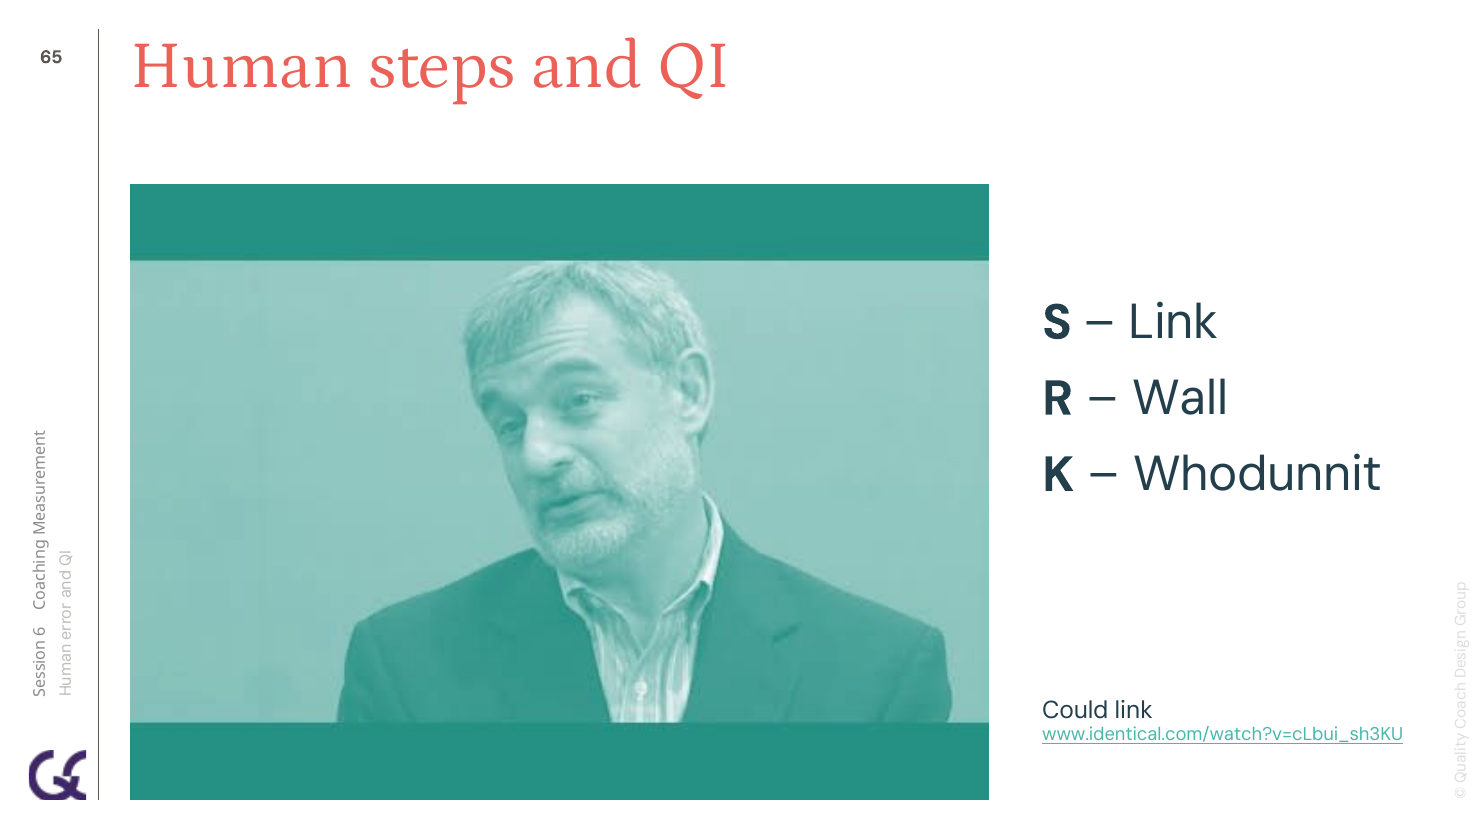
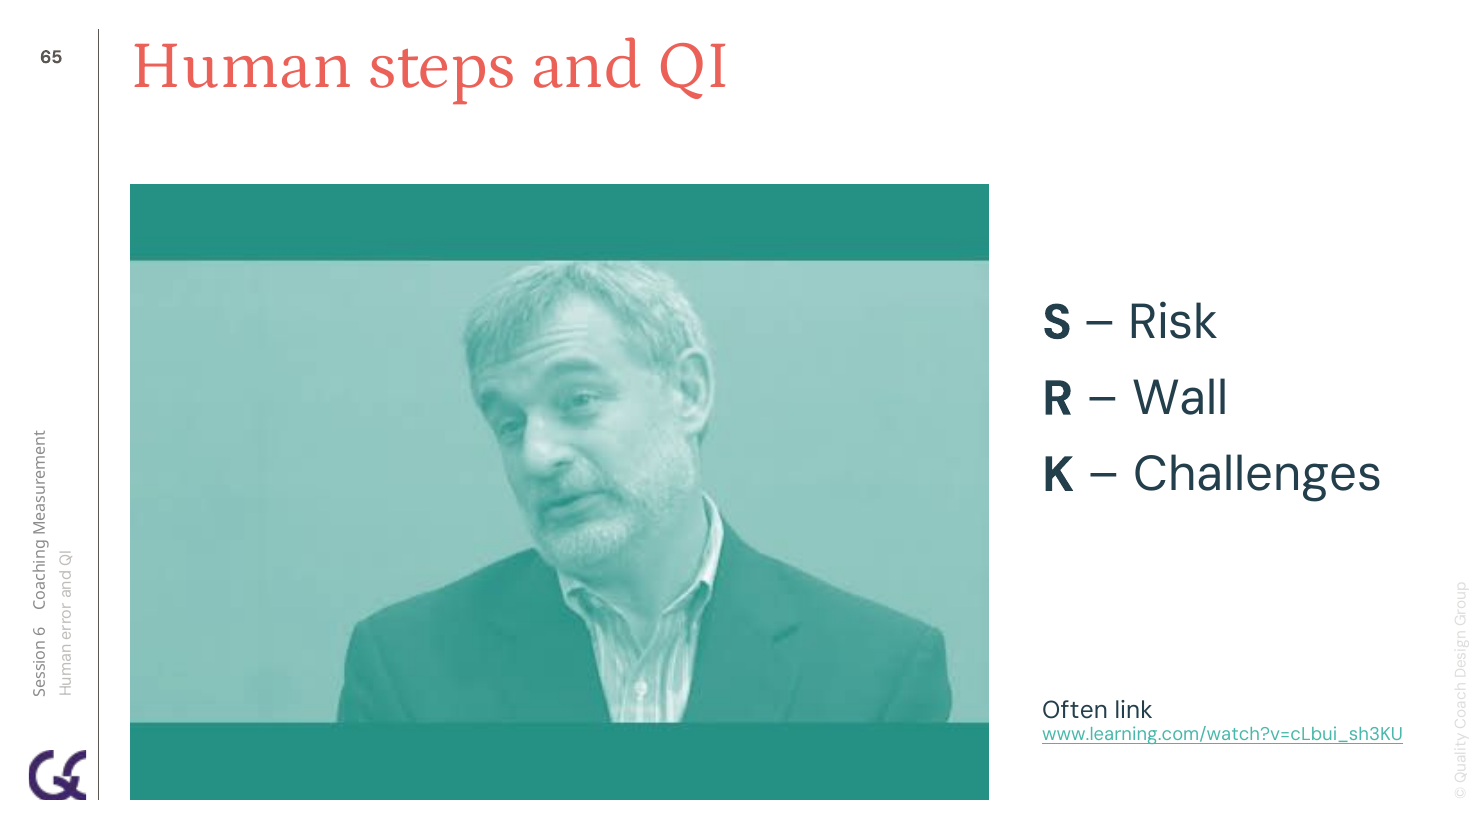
Link at (1173, 322): Link -> Risk
Whodunnit: Whodunnit -> Challenges
Could: Could -> Often
www.identical.com/watch?v=cLbui_sh3KU: www.identical.com/watch?v=cLbui_sh3KU -> www.learning.com/watch?v=cLbui_sh3KU
